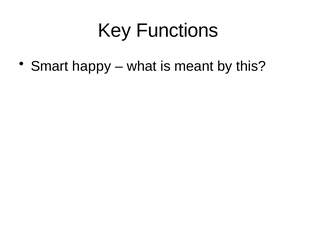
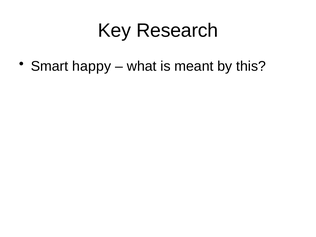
Functions: Functions -> Research
